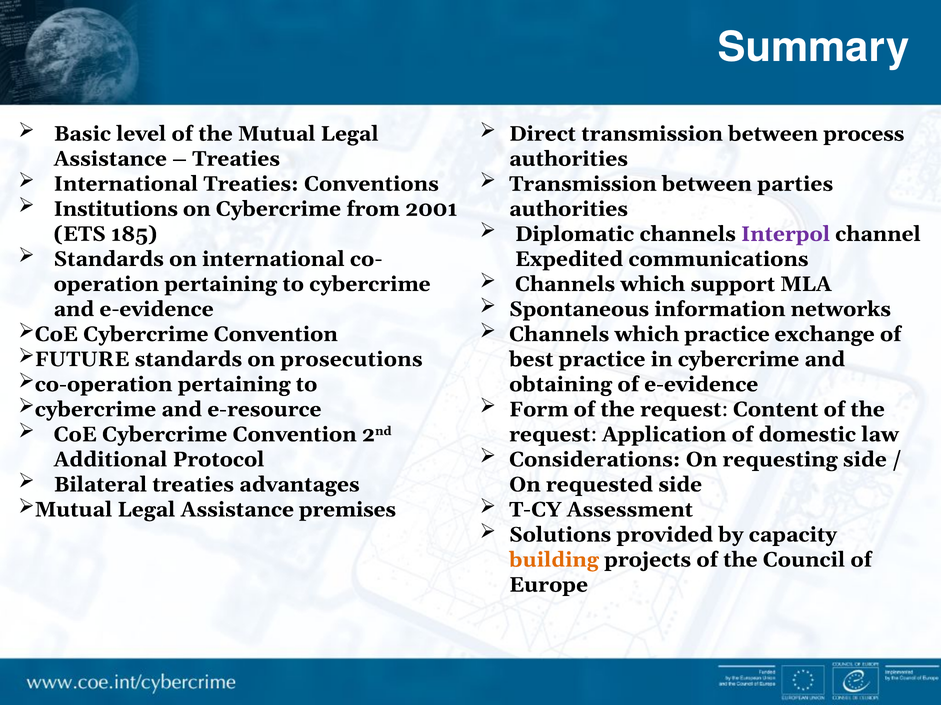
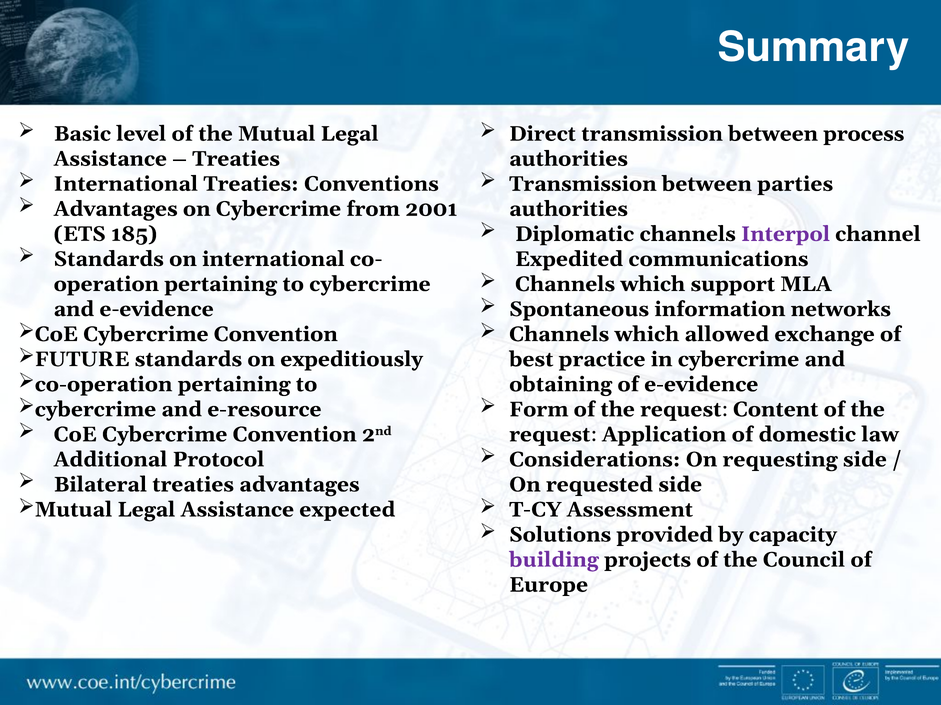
Institutions at (116, 209): Institutions -> Advantages
which practice: practice -> allowed
prosecutions: prosecutions -> expeditiously
premises: premises -> expected
building colour: orange -> purple
